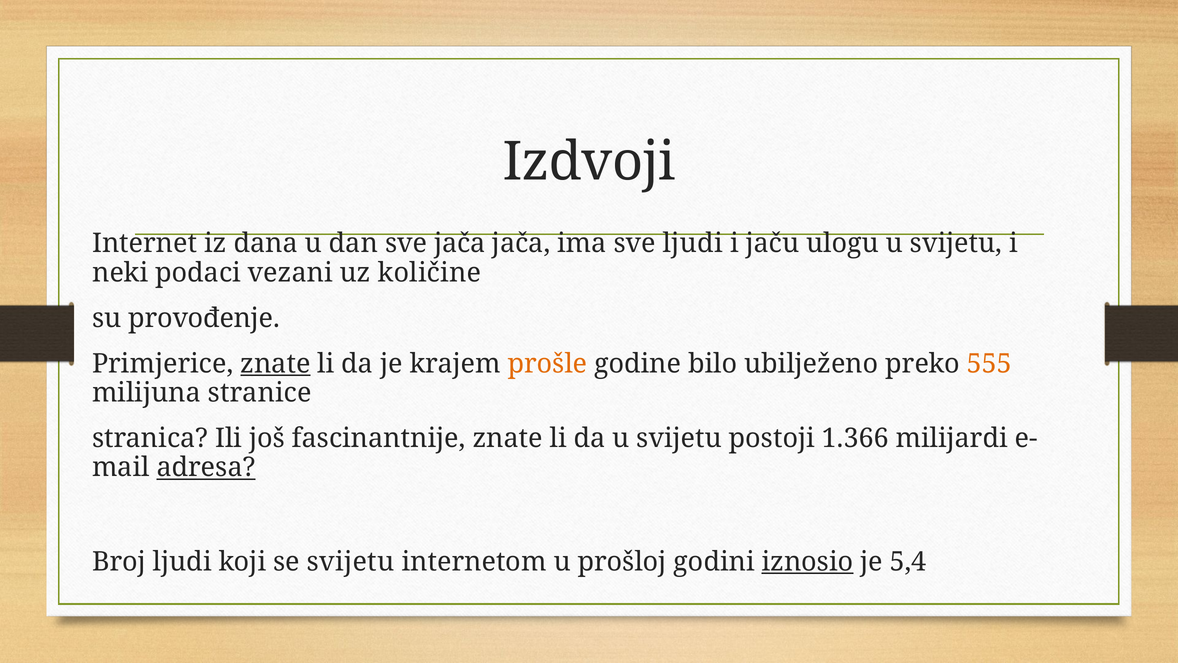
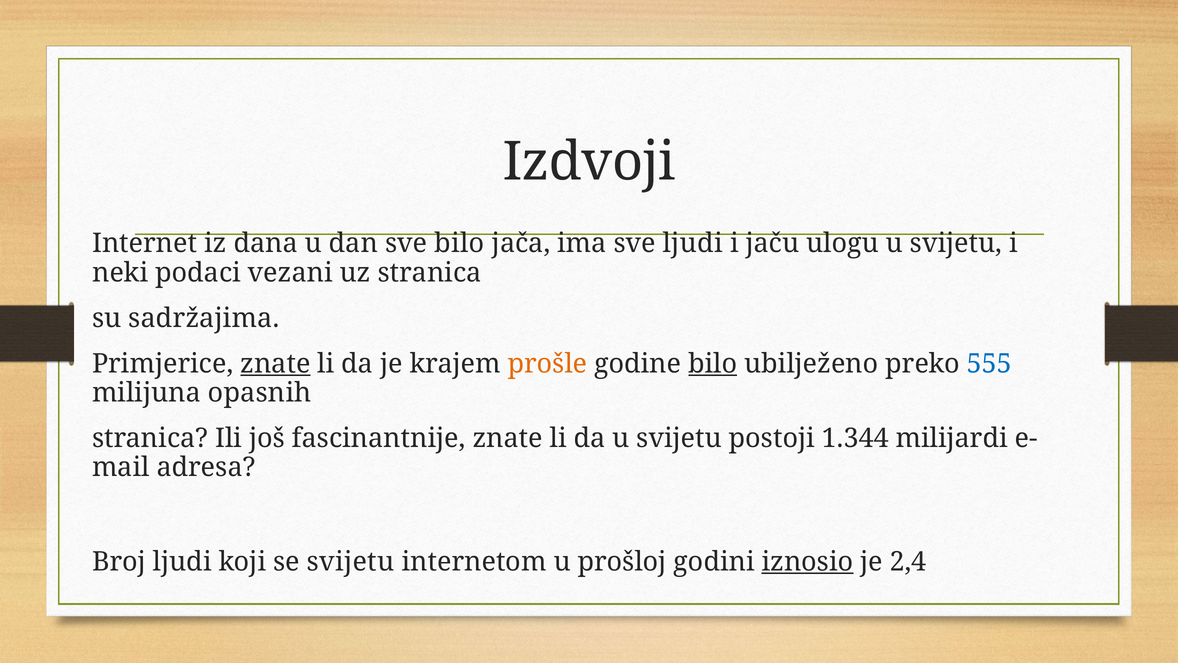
sve jača: jača -> bilo
uz količine: količine -> stranica
provođenje: provođenje -> sadržajima
bilo at (713, 363) underline: none -> present
555 colour: orange -> blue
stranice: stranice -> opasnih
1.366: 1.366 -> 1.344
adresa underline: present -> none
5,4: 5,4 -> 2,4
